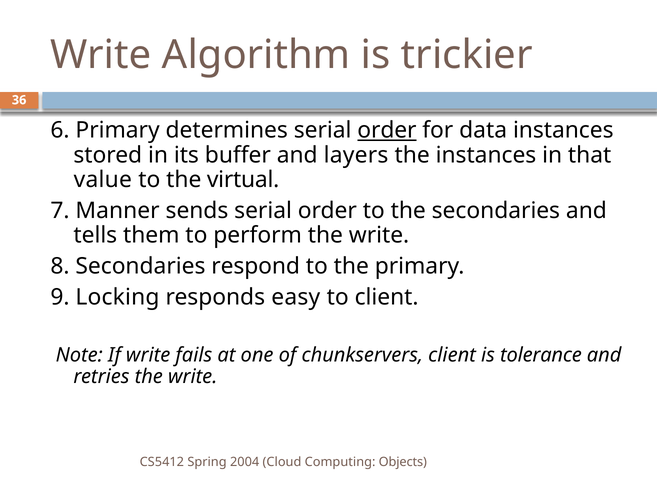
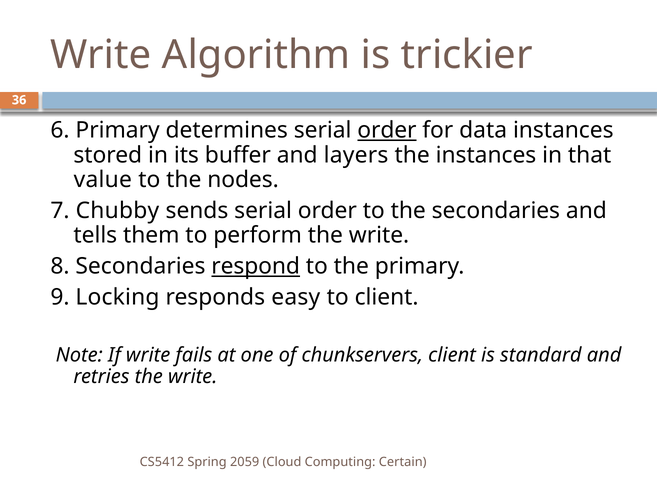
virtual: virtual -> nodes
Manner: Manner -> Chubby
respond underline: none -> present
tolerance: tolerance -> standard
2004: 2004 -> 2059
Objects: Objects -> Certain
